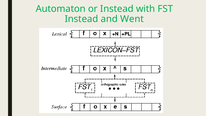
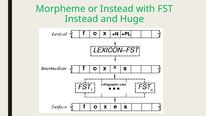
Automaton: Automaton -> Morpheme
Went: Went -> Huge
